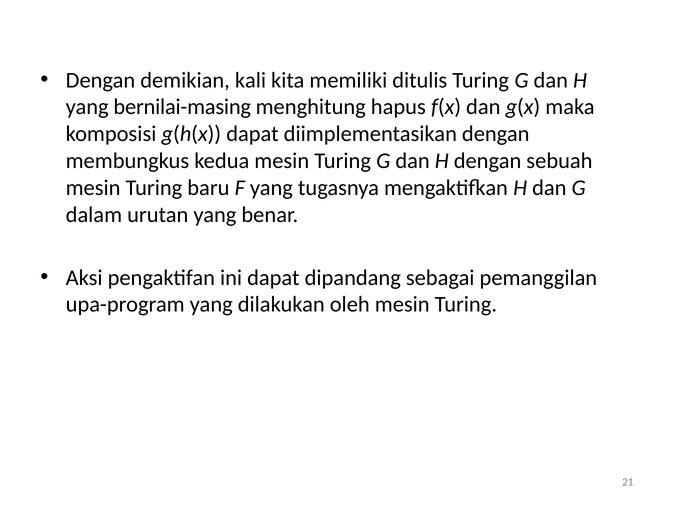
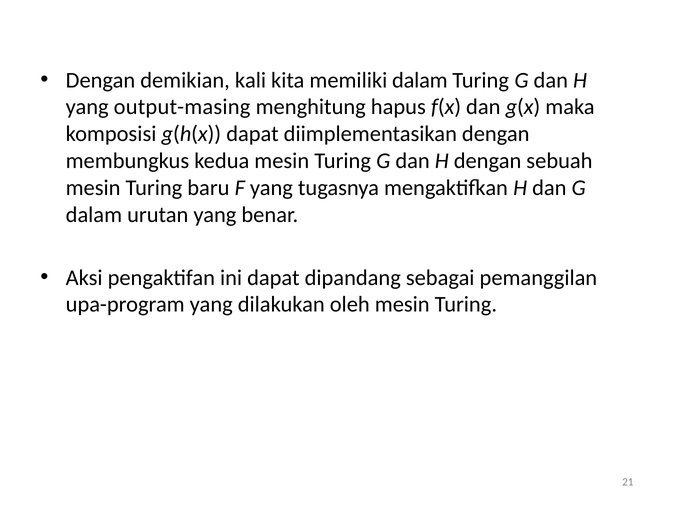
memiliki ditulis: ditulis -> dalam
bernilai-masing: bernilai-masing -> output-masing
